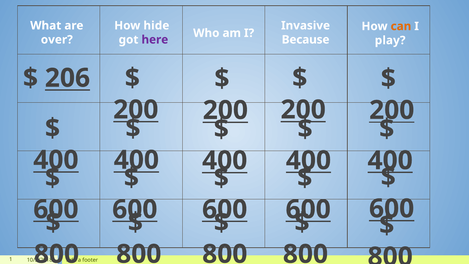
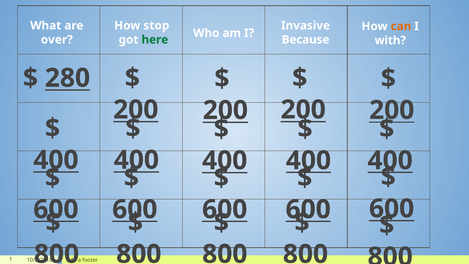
hide: hide -> stop
here colour: purple -> green
play: play -> with
206: 206 -> 280
